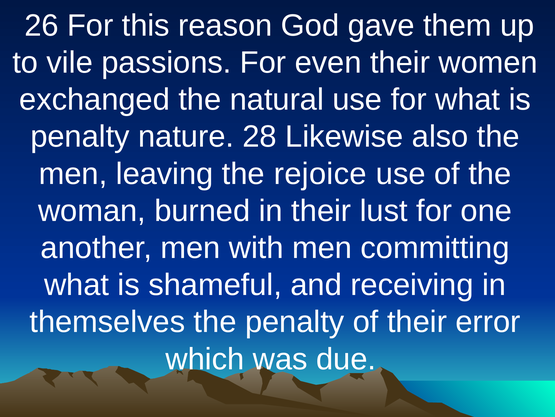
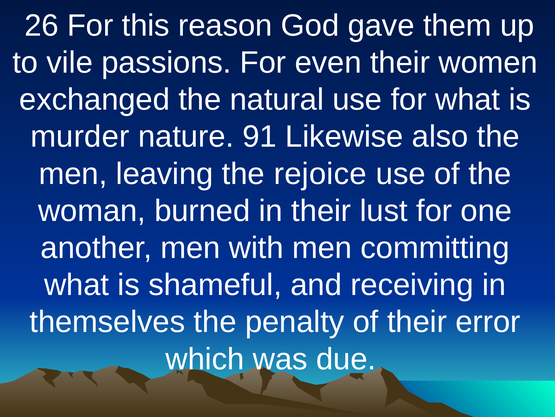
penalty at (80, 137): penalty -> murder
28: 28 -> 91
